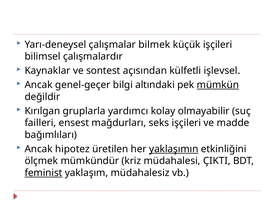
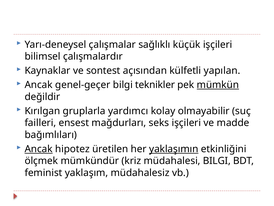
bilmek: bilmek -> sağlıklı
işlevsel: işlevsel -> yapılan
altındaki: altındaki -> teknikler
Ancak at (39, 149) underline: none -> present
müdahalesi ÇIKTI: ÇIKTI -> BILGI
feminist underline: present -> none
